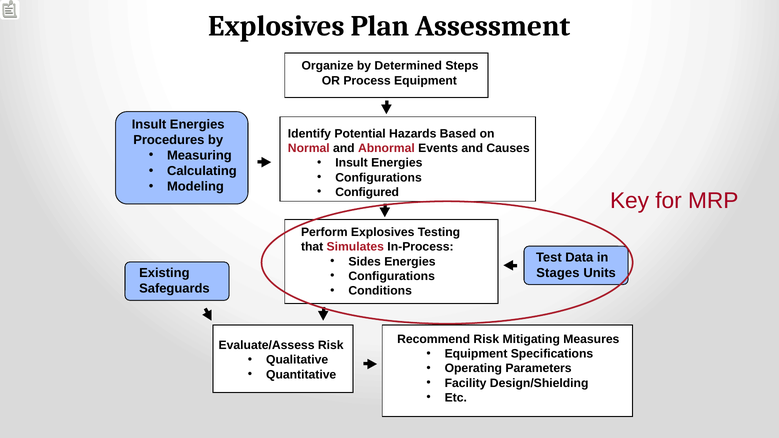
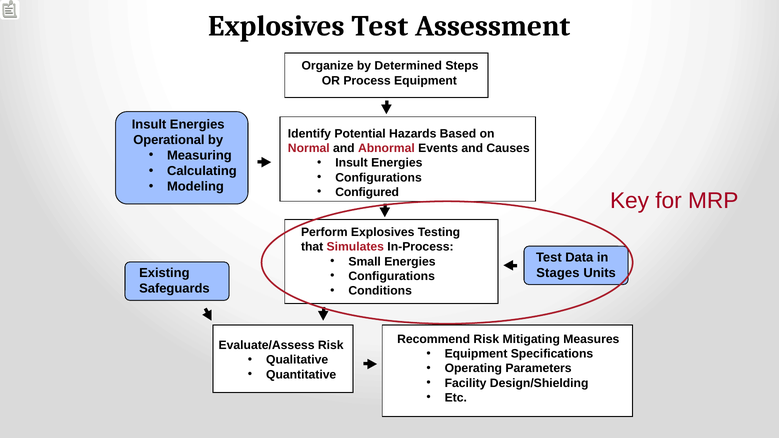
Explosives Plan: Plan -> Test
Procedures: Procedures -> Operational
Sides: Sides -> Small
